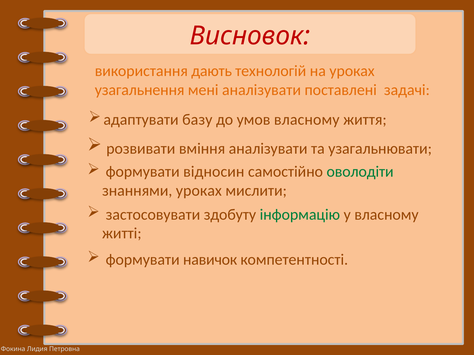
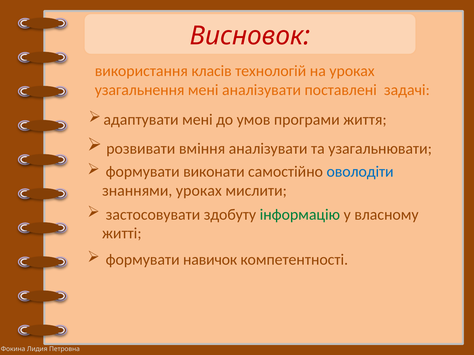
дають: дають -> класів
адаптувати базу: базу -> мені
умов власному: власному -> програми
відносин: відносин -> виконати
оволодіти colour: green -> blue
